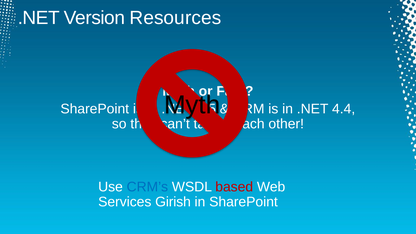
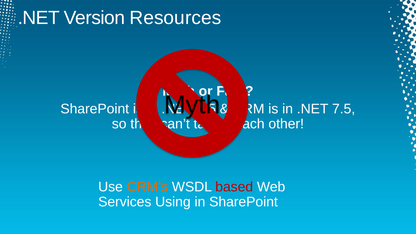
4.4: 4.4 -> 7.5
CRM’s colour: blue -> orange
Girish: Girish -> Using
